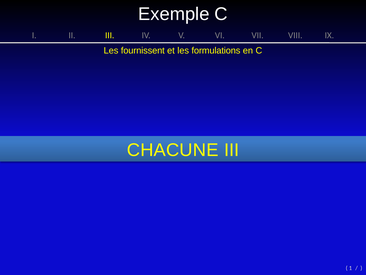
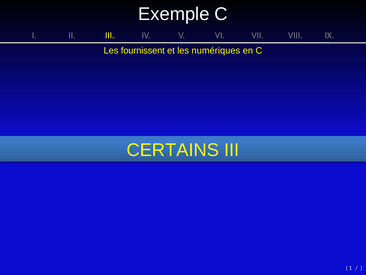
formulations: formulations -> numériques
CHACUNE: CHACUNE -> CERTAINS
